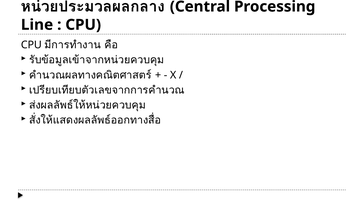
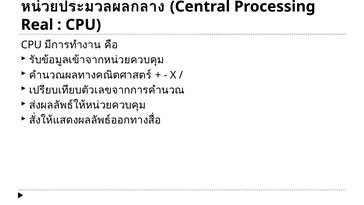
Line: Line -> Real
